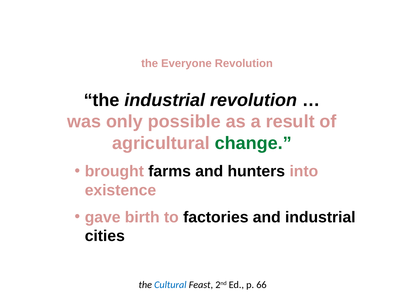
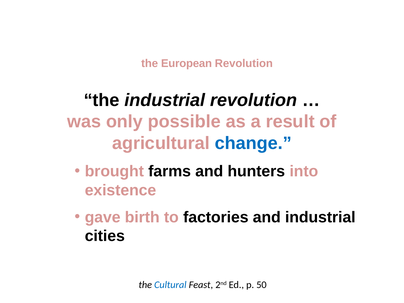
Everyone: Everyone -> European
change colour: green -> blue
66: 66 -> 50
